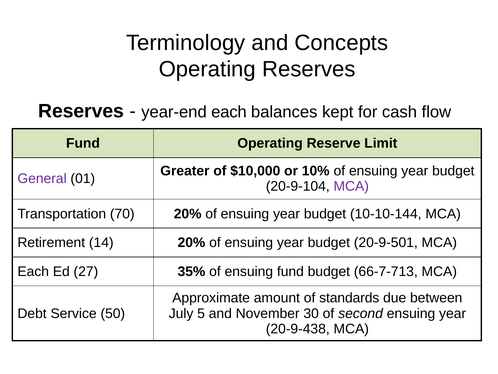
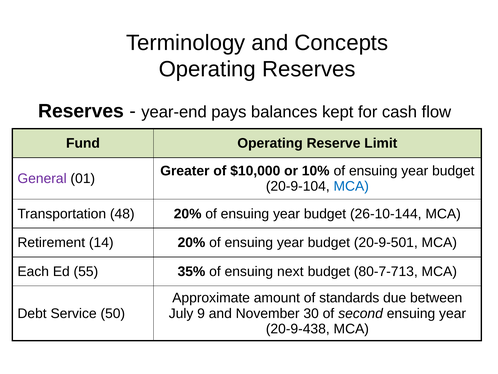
year-end each: each -> pays
MCA at (351, 186) colour: purple -> blue
70: 70 -> 48
10-10-144: 10-10-144 -> 26-10-144
27: 27 -> 55
ensuing fund: fund -> next
66-7-713: 66-7-713 -> 80-7-713
5: 5 -> 9
